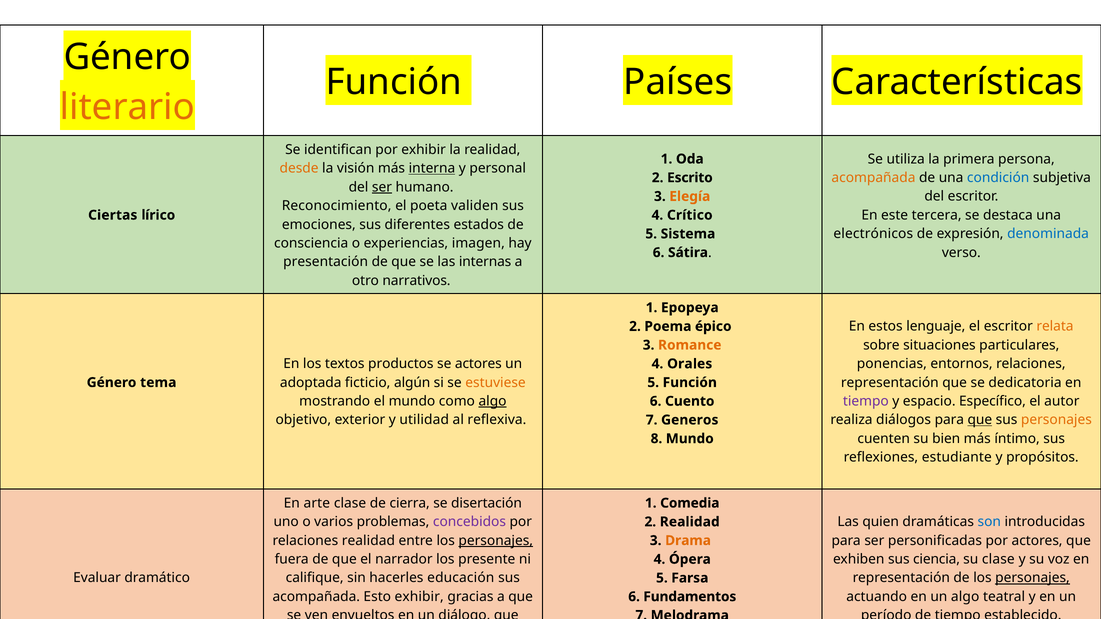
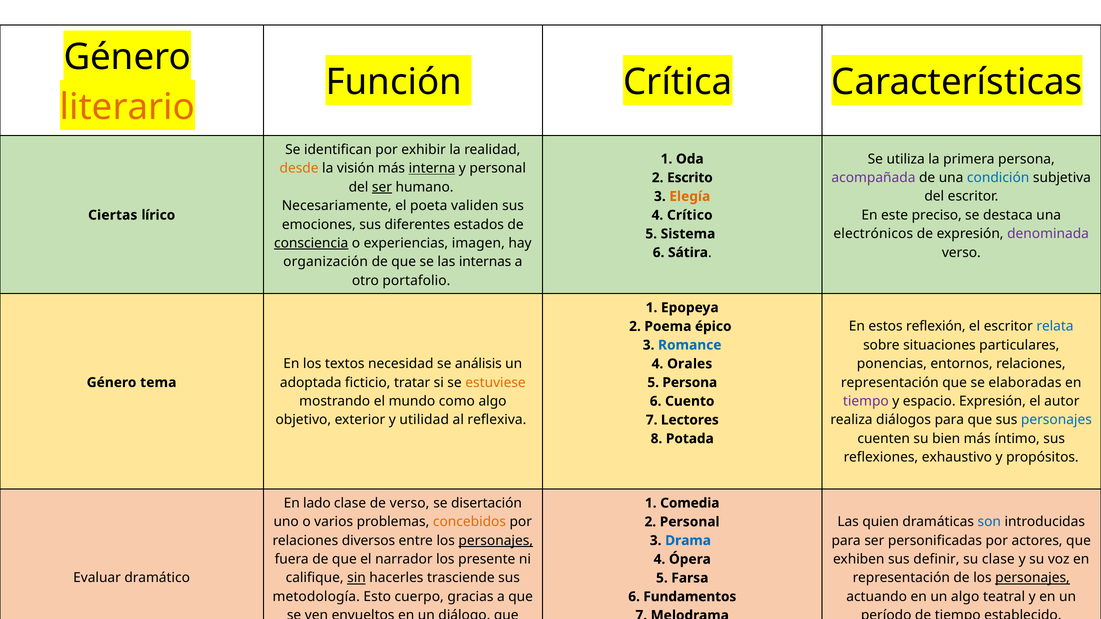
Países: Países -> Crítica
acompañada at (873, 178) colour: orange -> purple
Reconocimiento: Reconocimiento -> Necesariamente
tercera: tercera -> preciso
denominada colour: blue -> purple
consciencia underline: none -> present
presentación: presentación -> organización
narrativos: narrativos -> portafolio
lenguaje: lenguaje -> reflexión
relata colour: orange -> blue
Romance colour: orange -> blue
productos: productos -> necesidad
se actores: actores -> análisis
algún: algún -> tratar
dedicatoria: dedicatoria -> elaboradas
5 Función: Función -> Persona
algo at (493, 401) underline: present -> none
espacio Específico: Específico -> Expresión
que at (980, 420) underline: present -> none
personajes at (1056, 420) colour: orange -> blue
Generos: Generos -> Lectores
8 Mundo: Mundo -> Potada
estudiante: estudiante -> exhaustivo
arte: arte -> lado
de cierra: cierra -> verso
concebidos colour: purple -> orange
2 Realidad: Realidad -> Personal
relaciones realidad: realidad -> diversos
Drama colour: orange -> blue
ciencia: ciencia -> definir
sin underline: none -> present
educación: educación -> trasciende
acompañada at (316, 597): acompañada -> metodología
Esto exhibir: exhibir -> cuerpo
